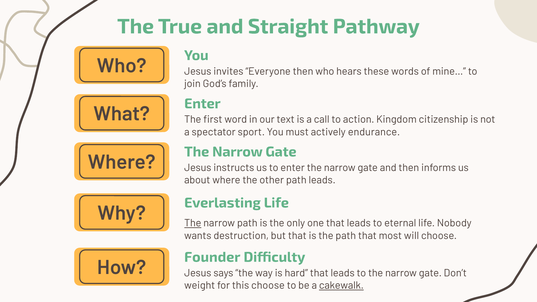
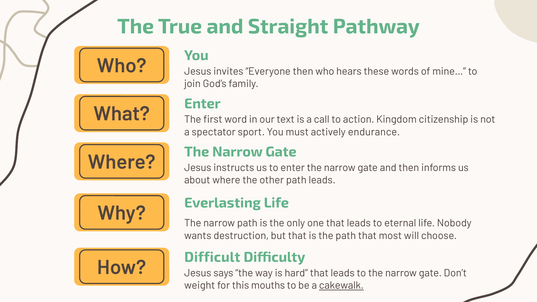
The at (193, 223) underline: present -> none
Founder: Founder -> Difficult
this choose: choose -> mouths
